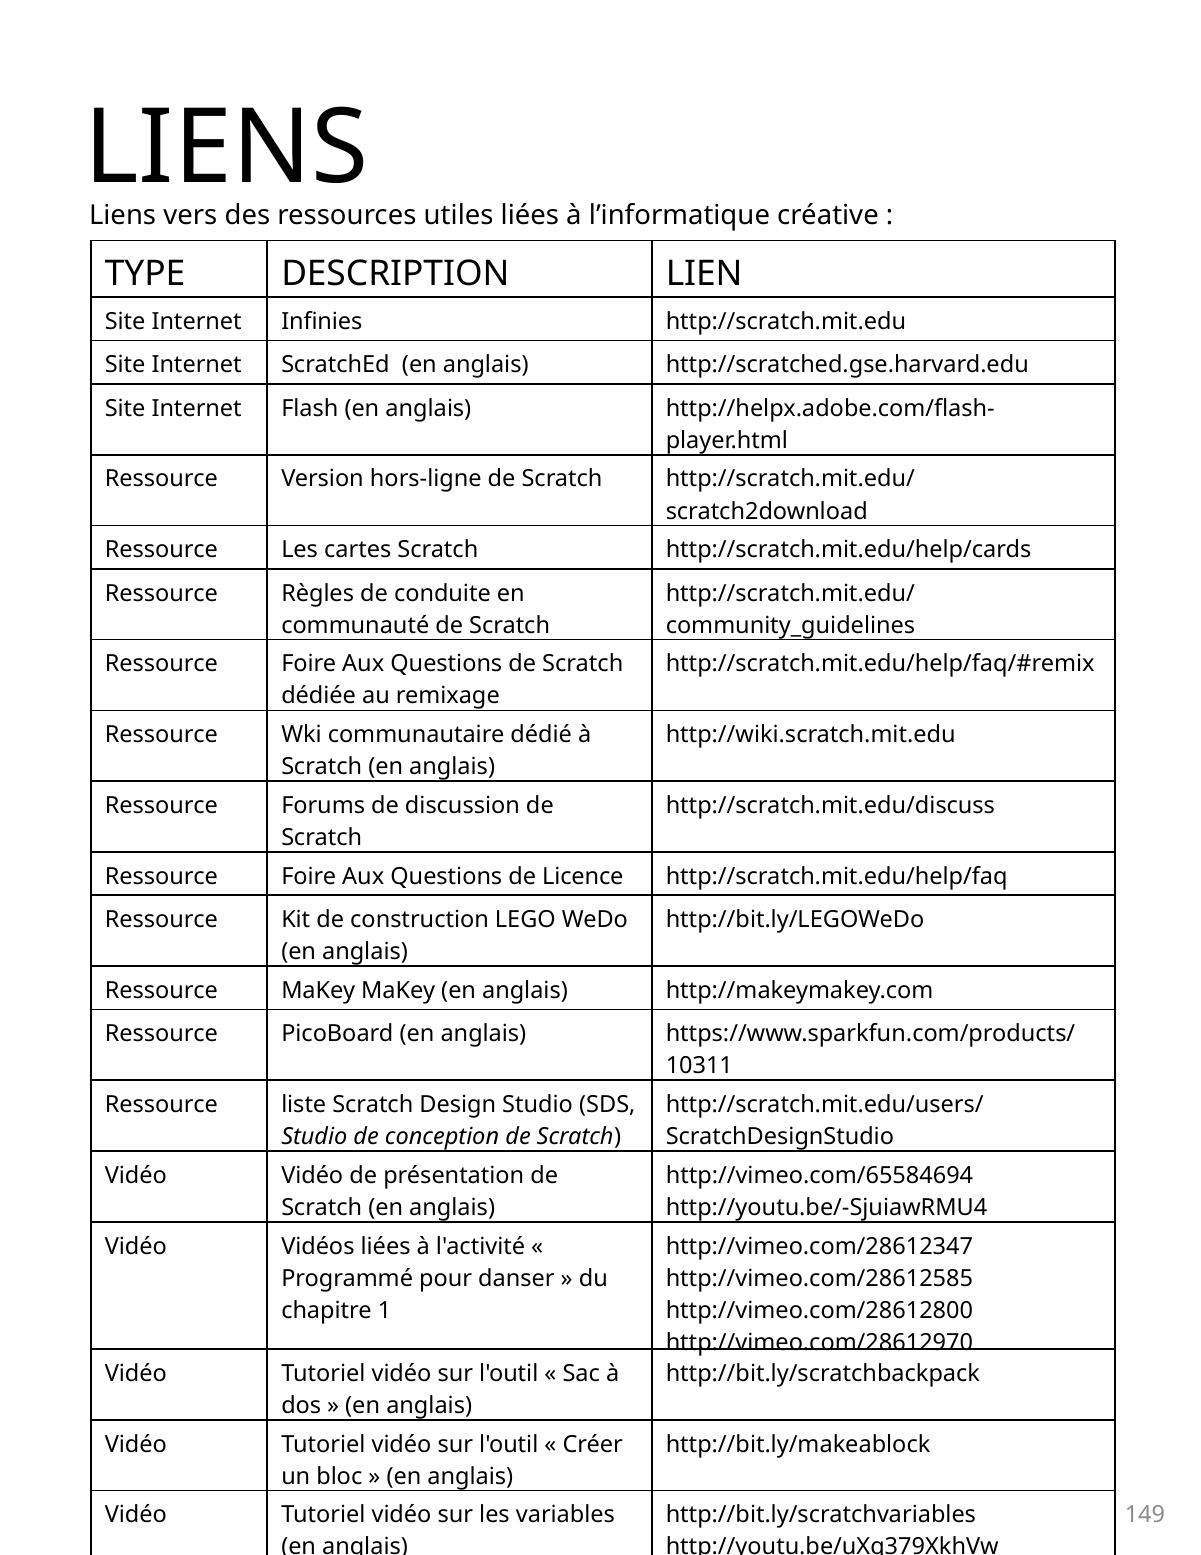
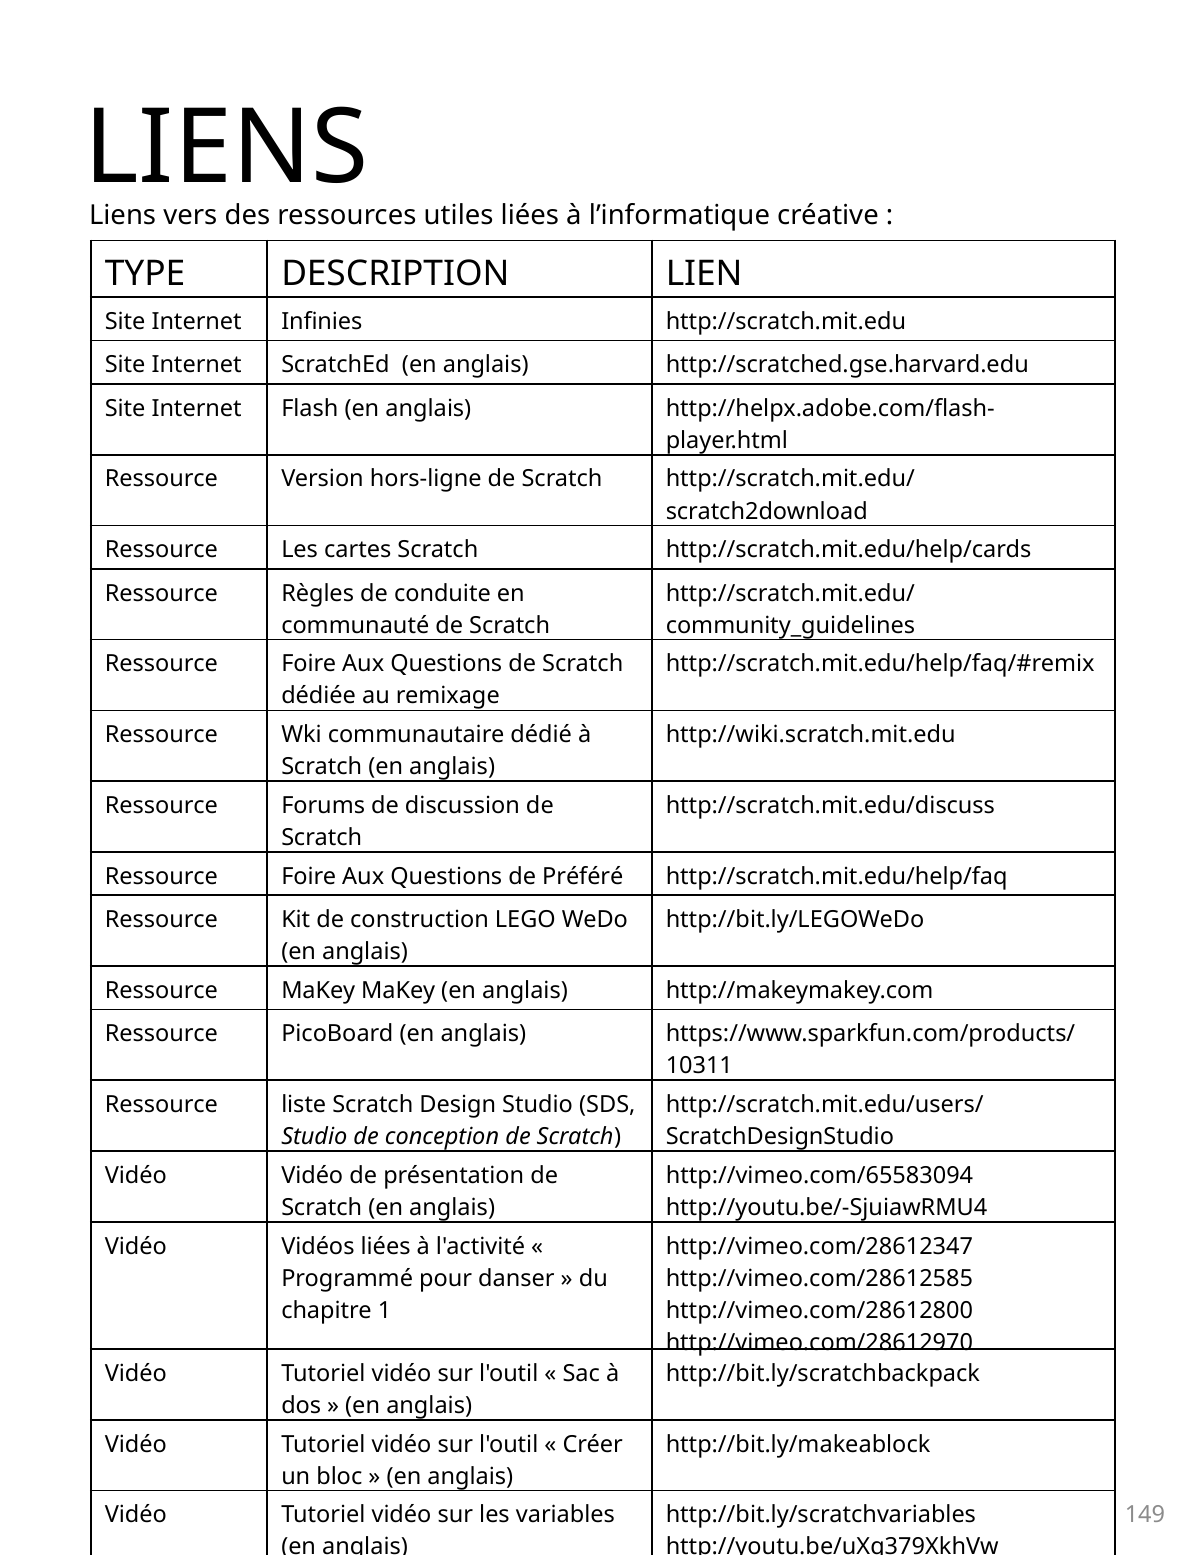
Licence: Licence -> Préféré
http://vimeo.com/65584694: http://vimeo.com/65584694 -> http://vimeo.com/65583094
